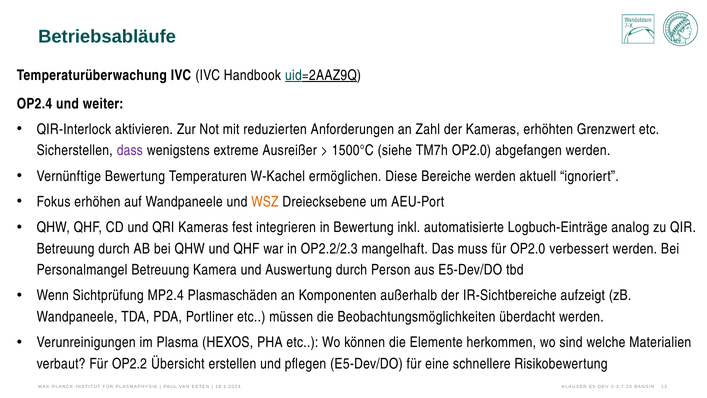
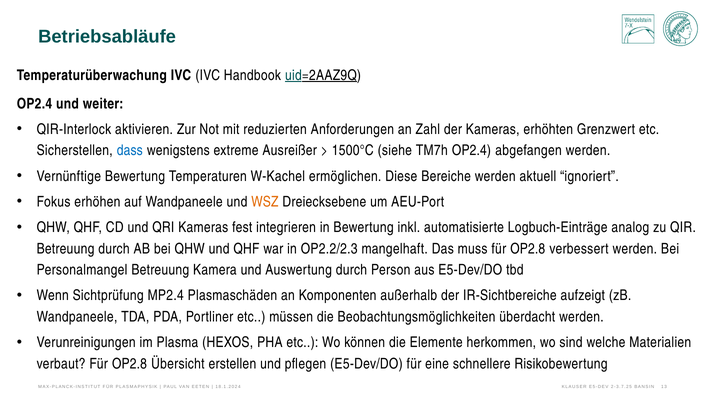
dass colour: purple -> blue
TM7h OP2.0: OP2.0 -> OP2.4
muss für OP2.0: OP2.0 -> OP2.8
verbaut Für OP2.2: OP2.2 -> OP2.8
